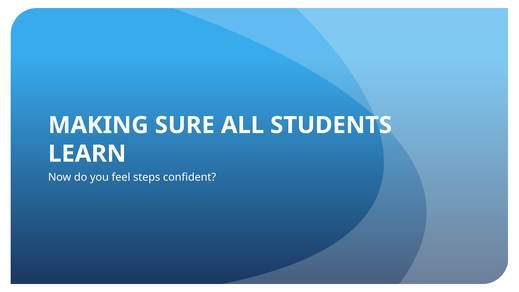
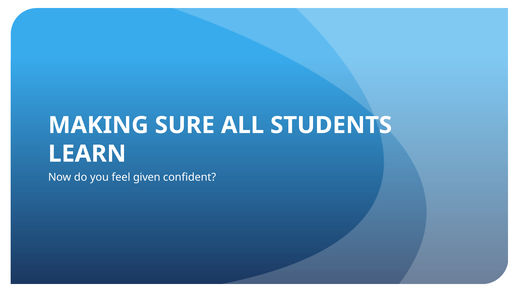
steps: steps -> given
